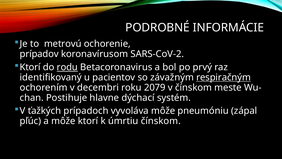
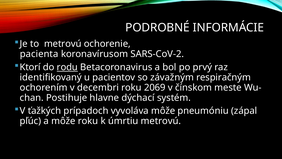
prípadov: prípadov -> pacienta
respiračným underline: present -> none
2079: 2079 -> 2069
môže ktorí: ktorí -> roku
úmrtiu čínskom: čínskom -> metrovú
